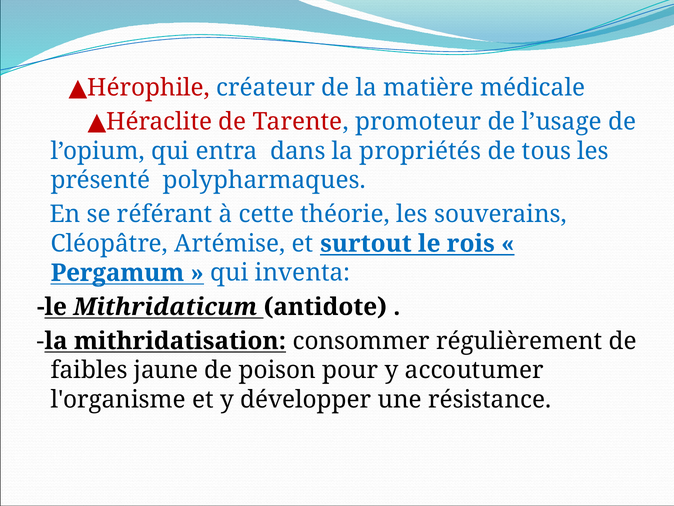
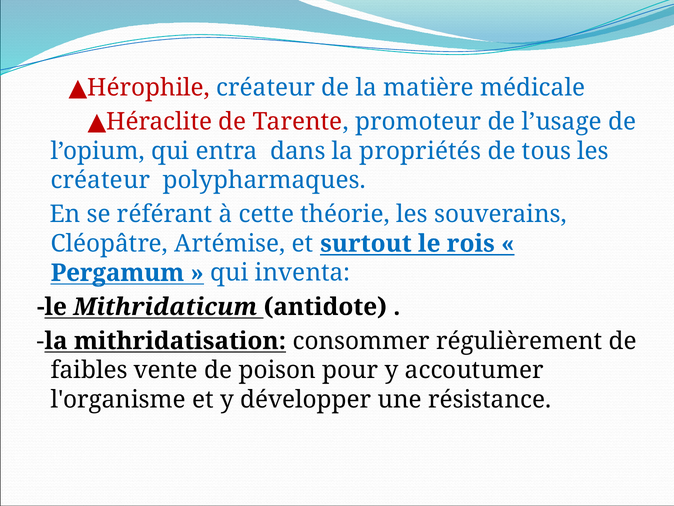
présenté at (101, 180): présenté -> créateur
jaune: jaune -> vente
